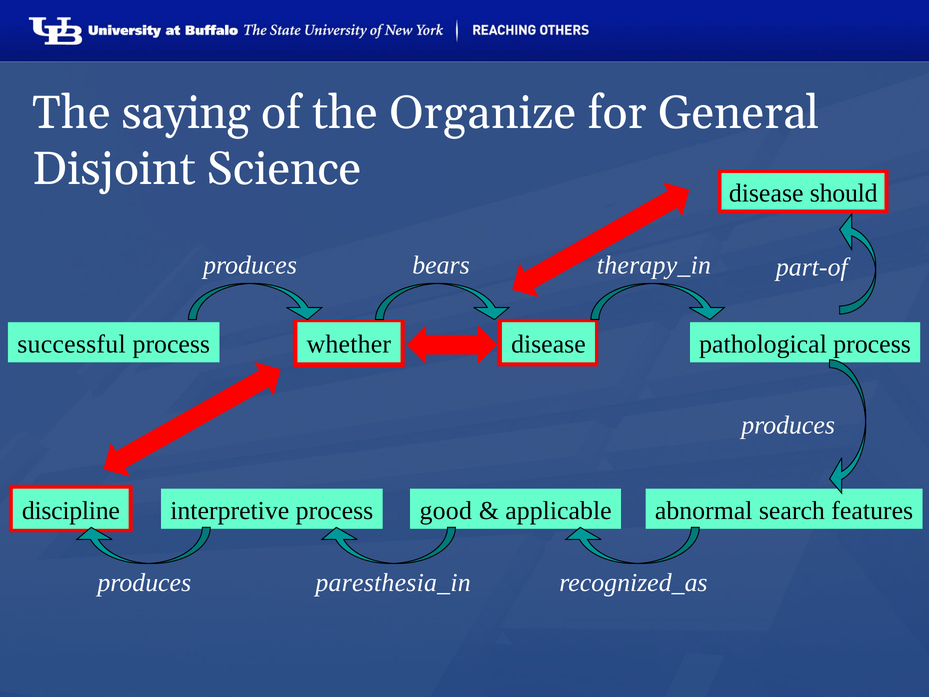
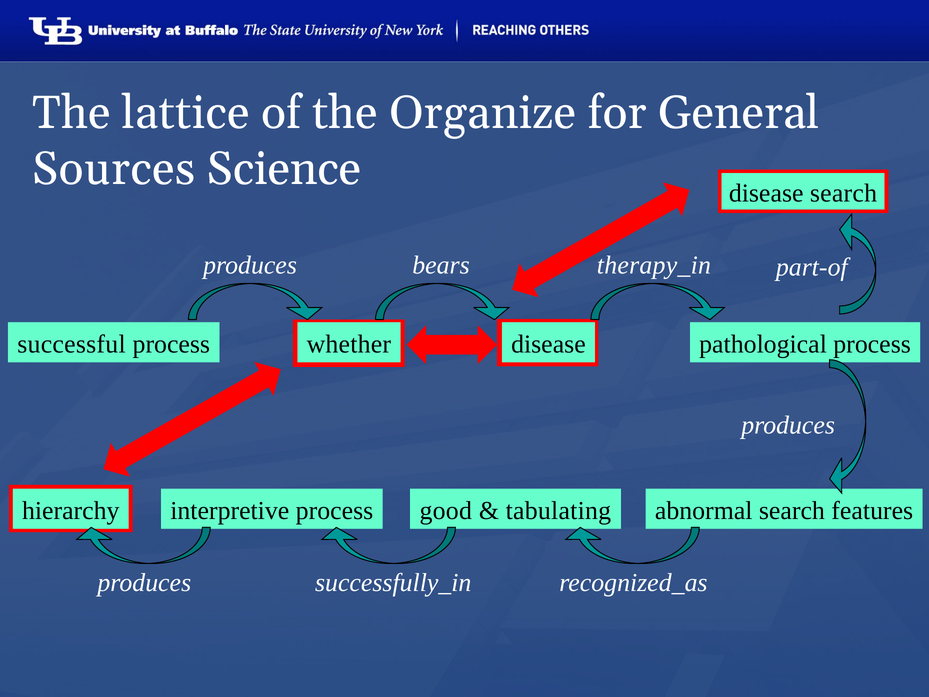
saying: saying -> lattice
Disjoint: Disjoint -> Sources
disease should: should -> search
discipline: discipline -> hierarchy
applicable: applicable -> tabulating
paresthesia_in: paresthesia_in -> successfully_in
